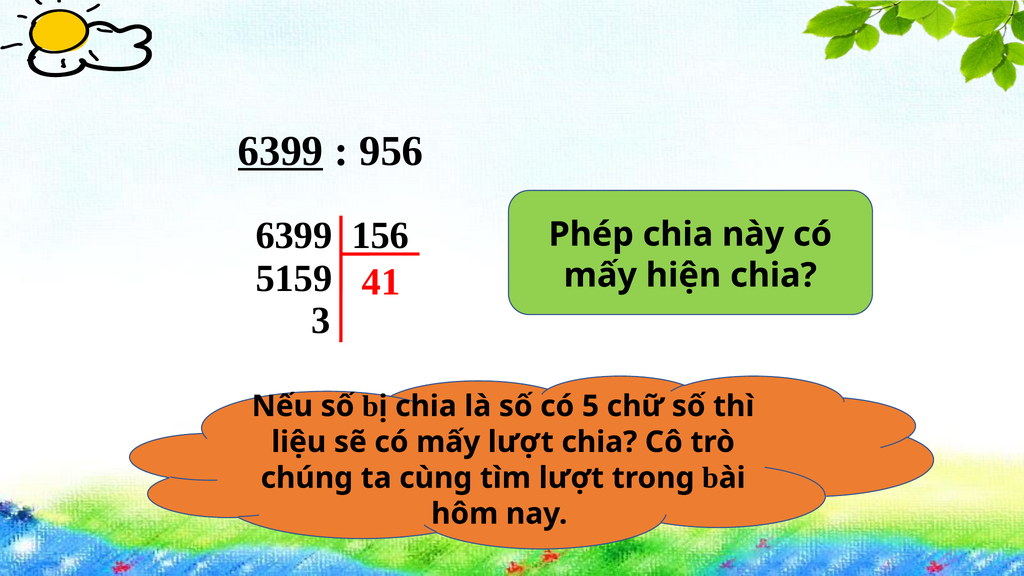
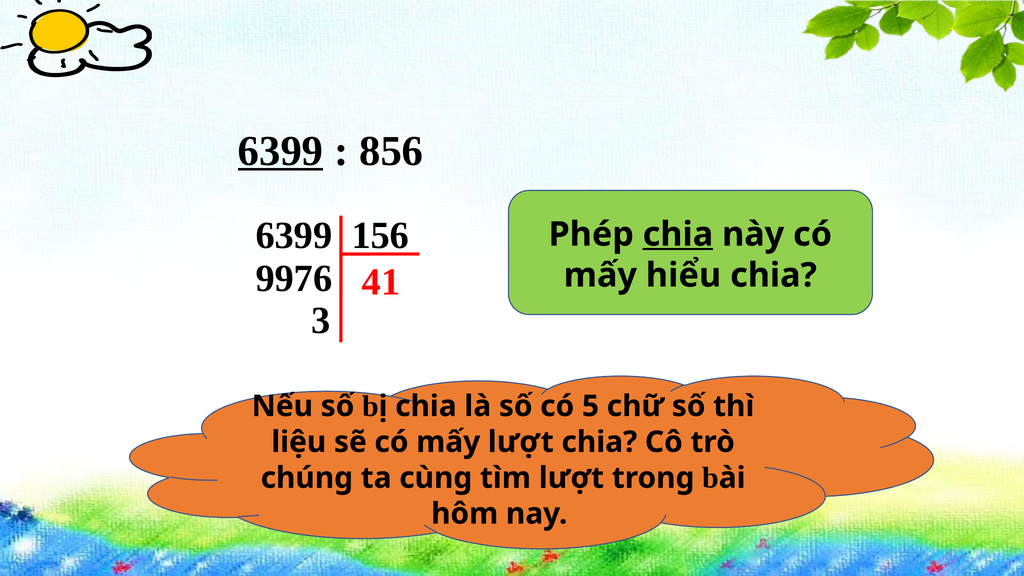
956: 956 -> 856
chia at (678, 234) underline: none -> present
5159: 5159 -> 9976
hiện: hiện -> hiểu
